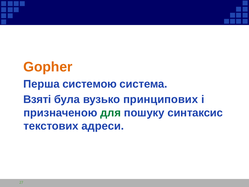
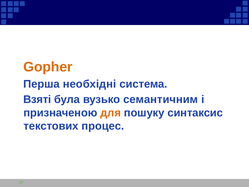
системою: системою -> необхідні
принципових: принципових -> семантичним
для colour: green -> orange
адреси: адреси -> процес
